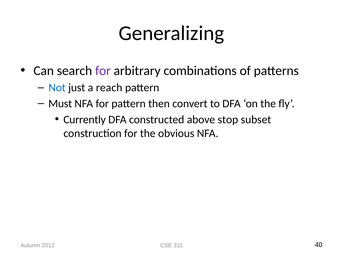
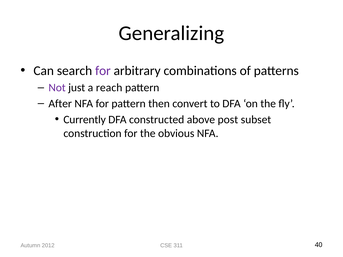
Not colour: blue -> purple
Must: Must -> After
stop: stop -> post
